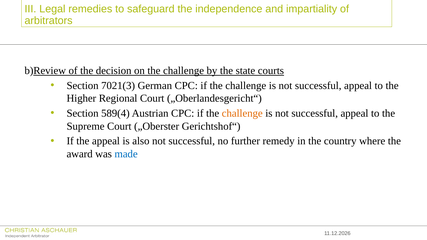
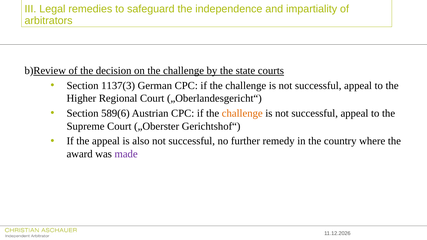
7021(3: 7021(3 -> 1137(3
589(4: 589(4 -> 589(6
made colour: blue -> purple
